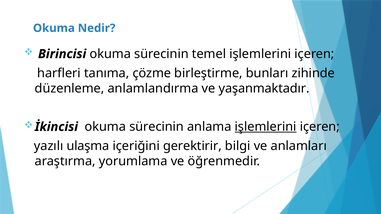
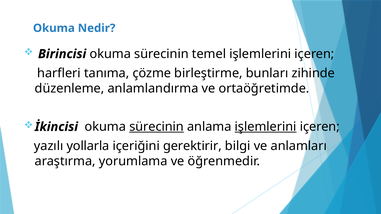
yaşanmaktadır: yaşanmaktadır -> ortaöğretimde
sürecinin at (157, 127) underline: none -> present
ulaşma: ulaşma -> yollarla
